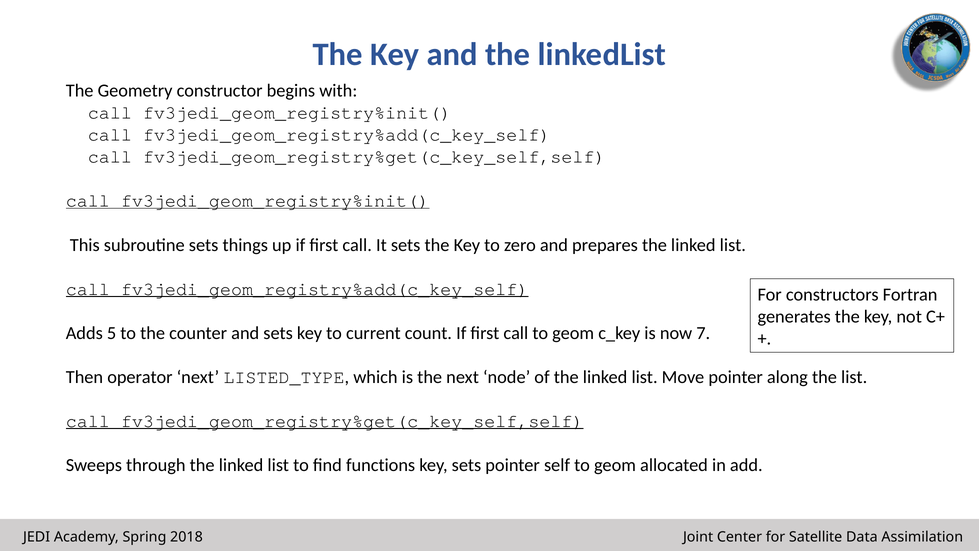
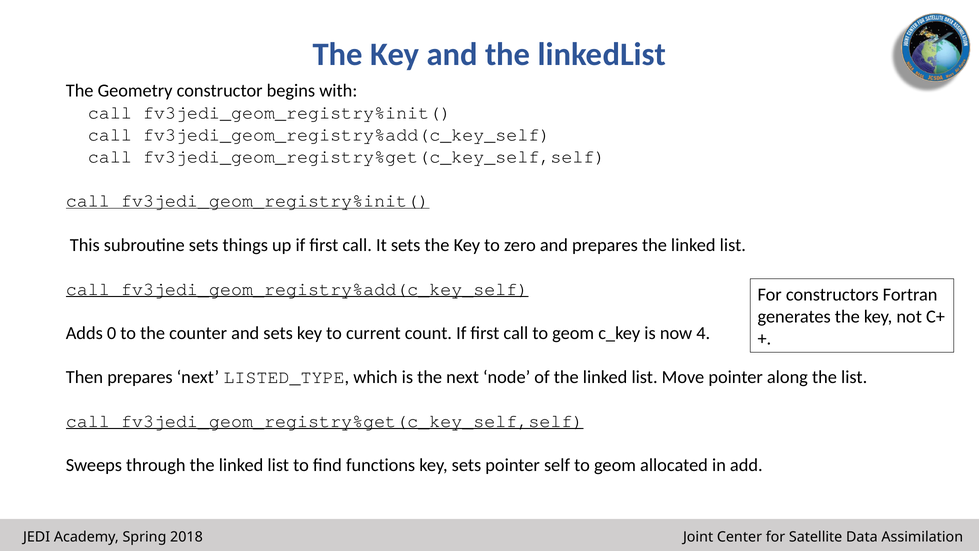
5: 5 -> 0
7: 7 -> 4
Then operator: operator -> prepares
